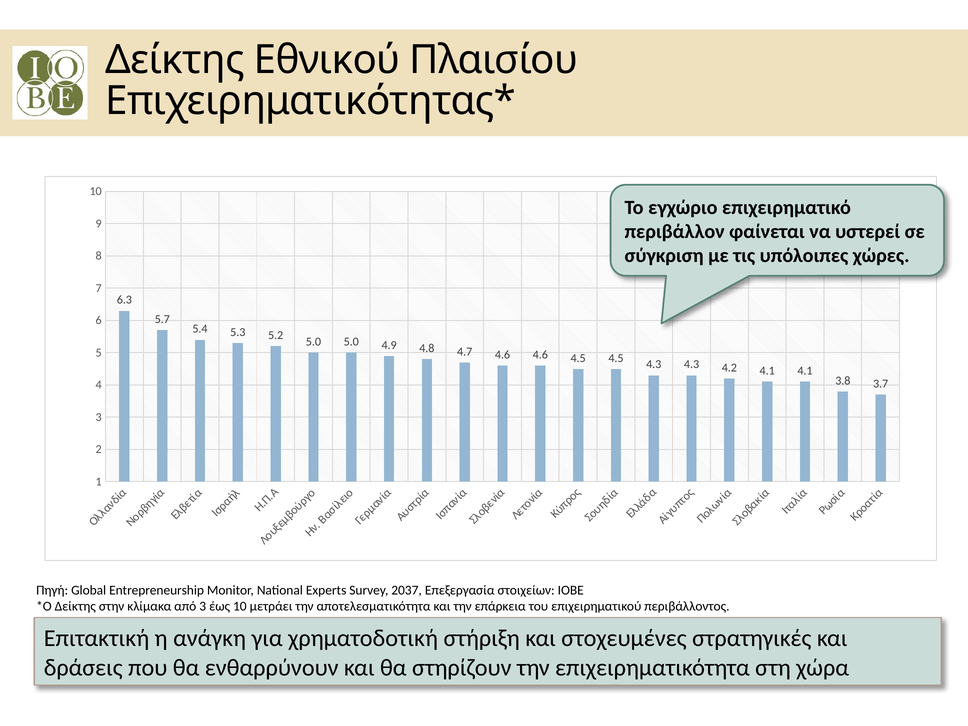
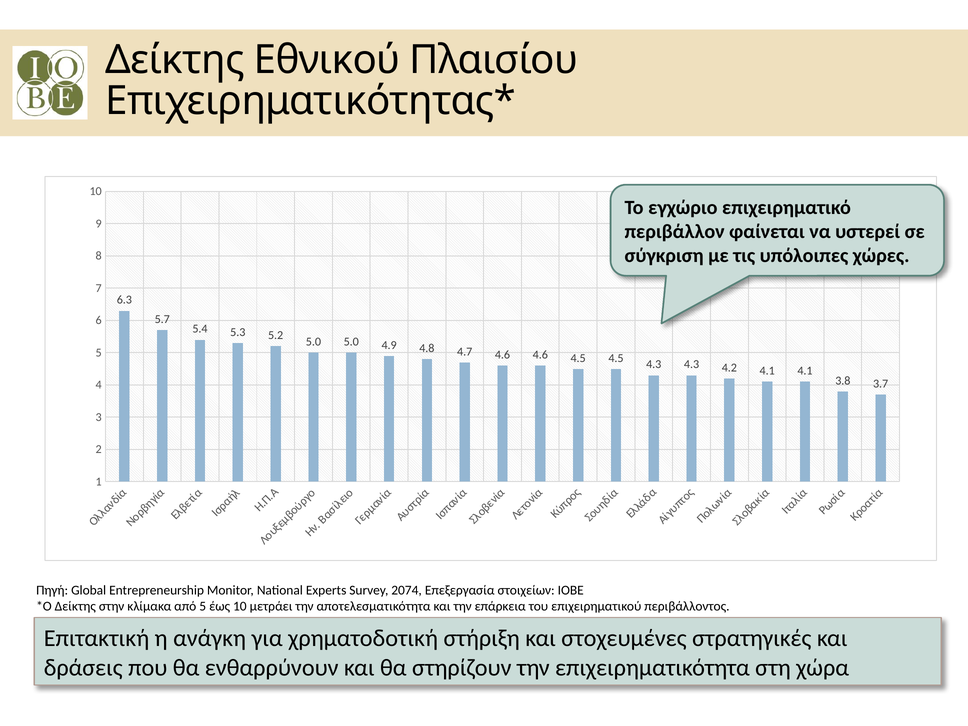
2037: 2037 -> 2074
από 3: 3 -> 5
